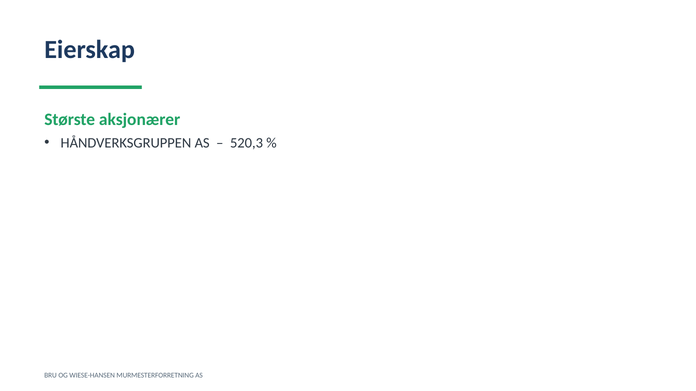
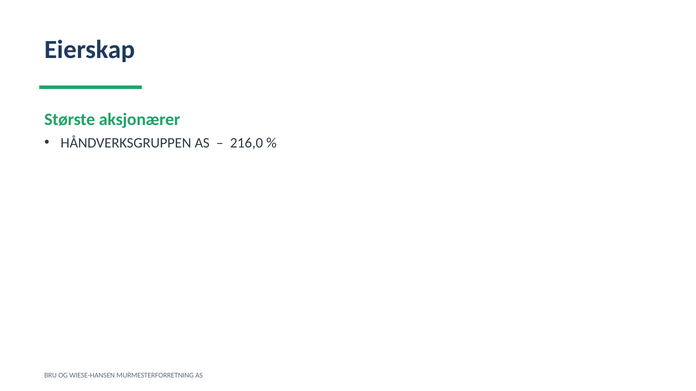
520,3: 520,3 -> 216,0
